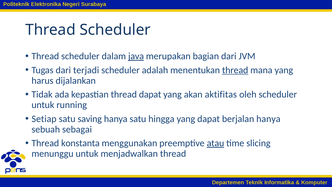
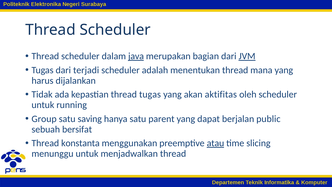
JVM underline: none -> present
thread at (235, 70) underline: present -> none
thread dapat: dapat -> tugas
Setiap: Setiap -> Group
hingga: hingga -> parent
berjalan hanya: hanya -> public
sebagai: sebagai -> bersifat
